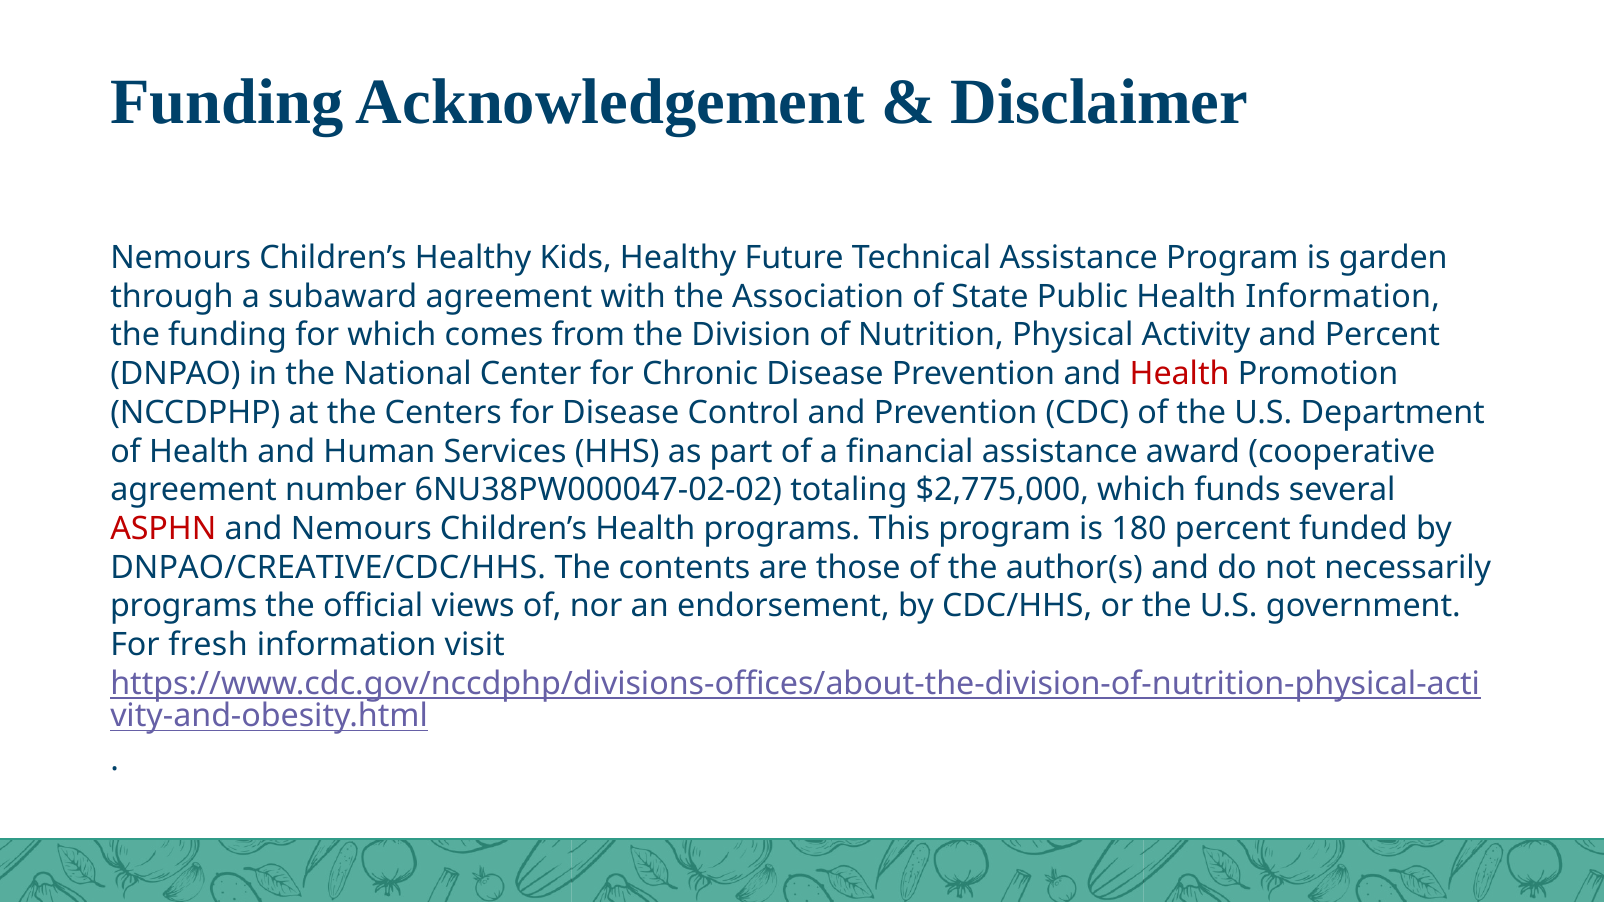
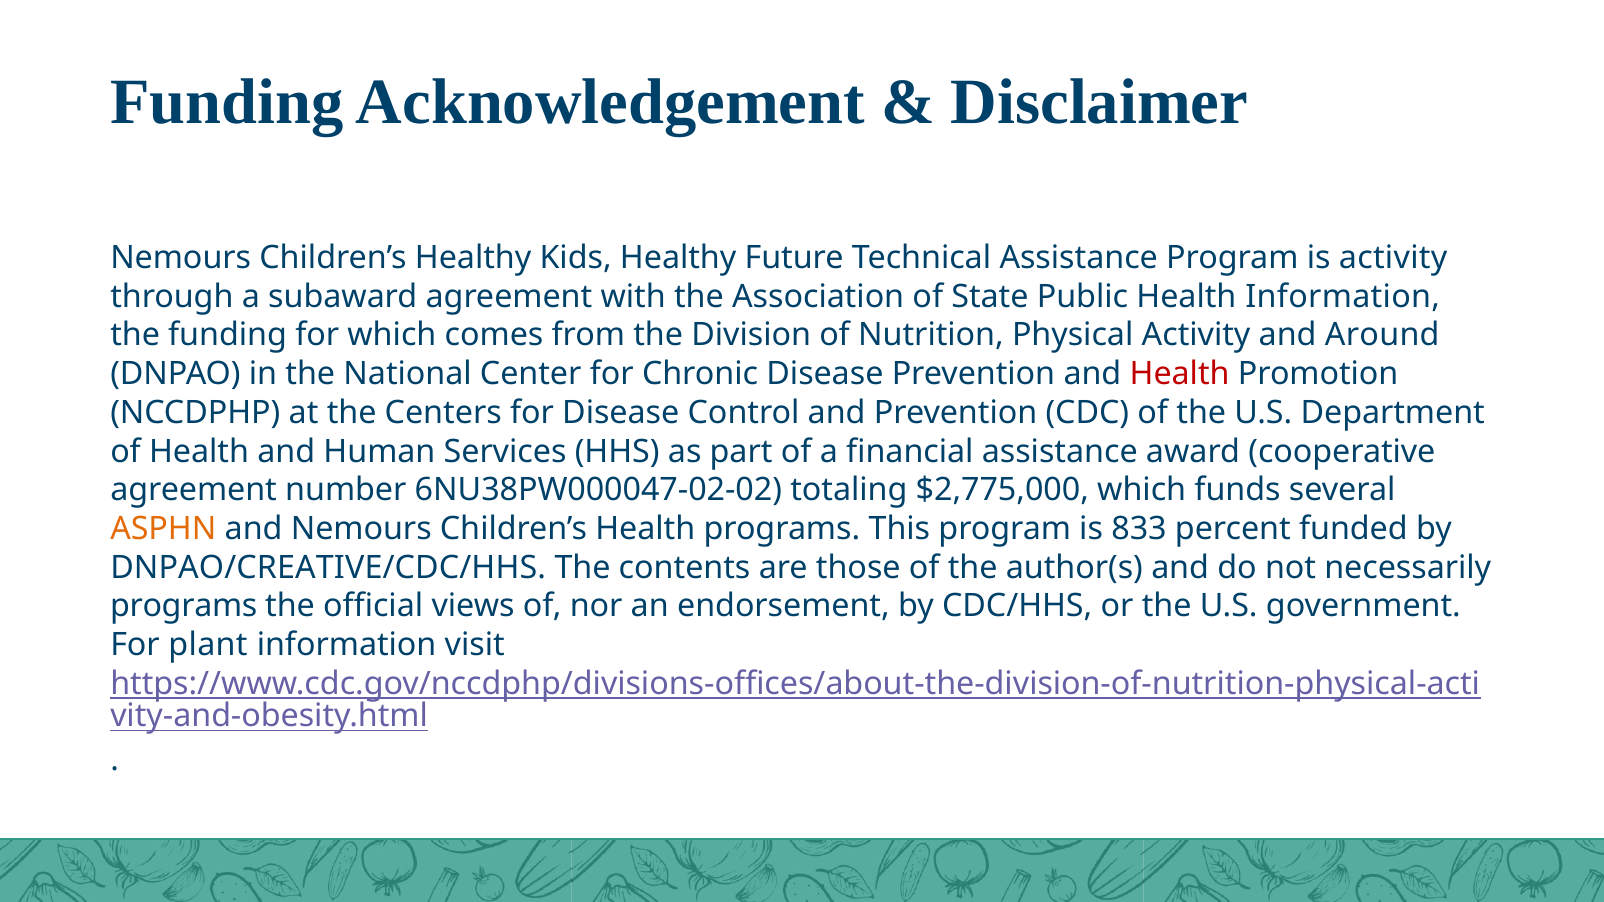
is garden: garden -> activity
and Percent: Percent -> Around
ASPHN colour: red -> orange
180: 180 -> 833
fresh: fresh -> plant
